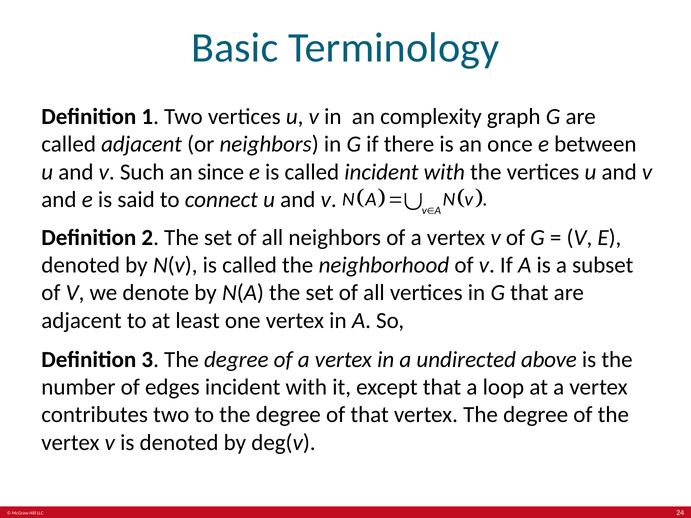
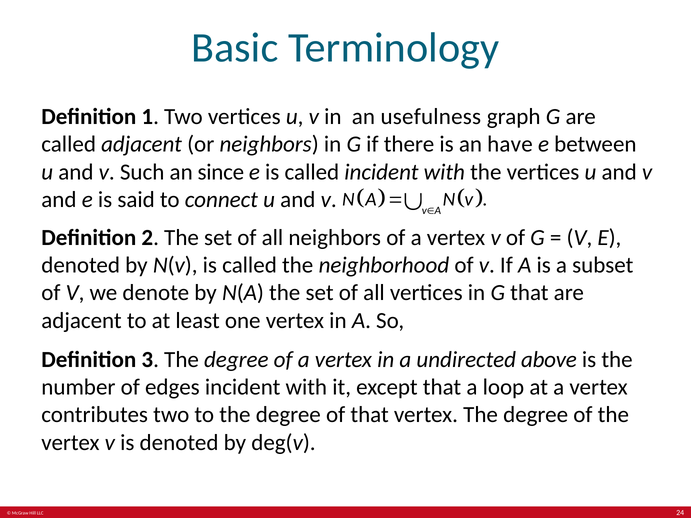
complexity: complexity -> usefulness
once: once -> have
